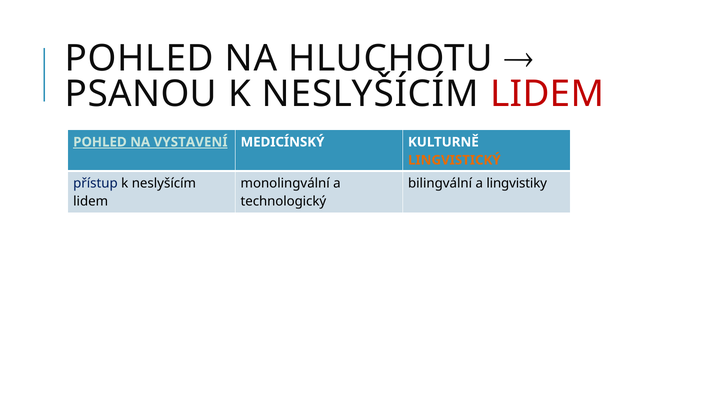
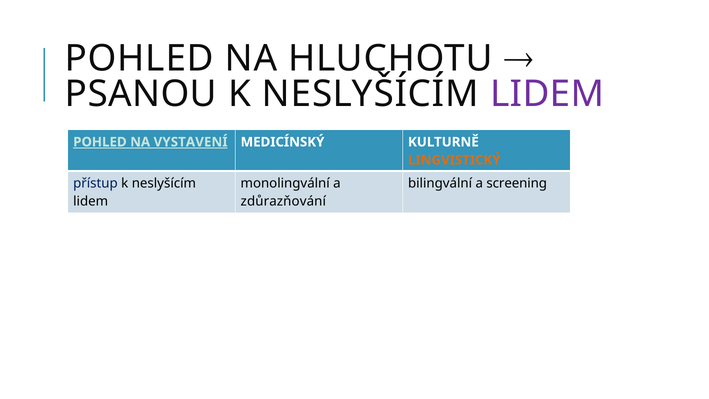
LIDEM at (547, 94) colour: red -> purple
lingvistiky: lingvistiky -> screening
technologický: technologický -> zdůrazňování
